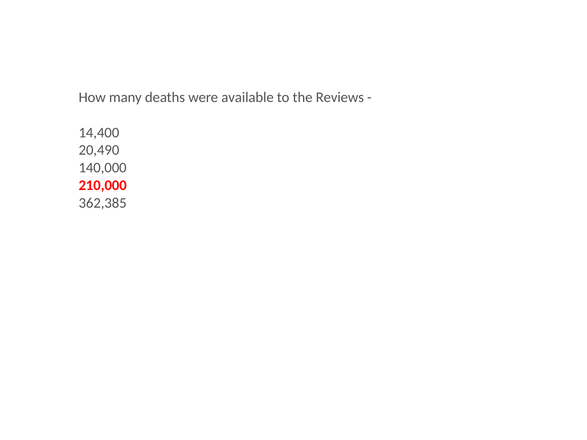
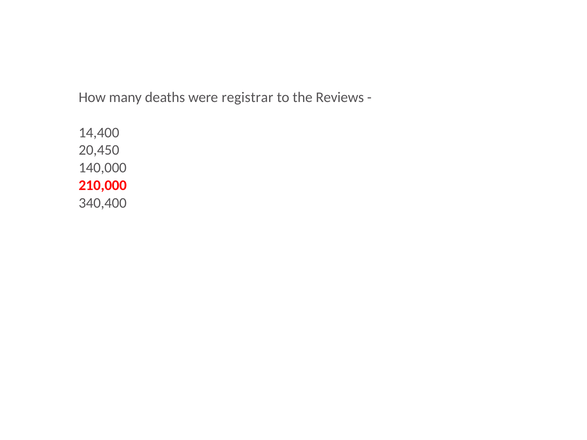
available: available -> registrar
20,490: 20,490 -> 20,450
362,385: 362,385 -> 340,400
